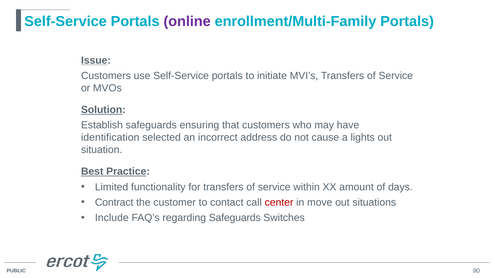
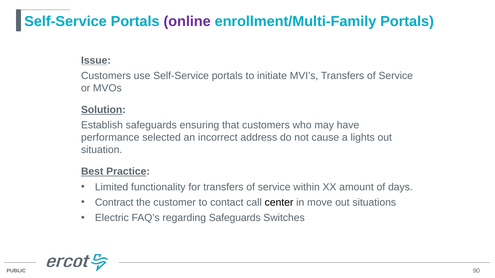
identification: identification -> performance
center colour: red -> black
Include: Include -> Electric
